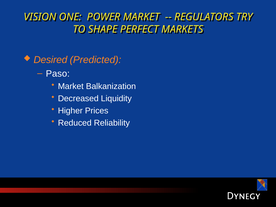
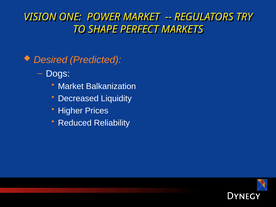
Paso: Paso -> Dogs
